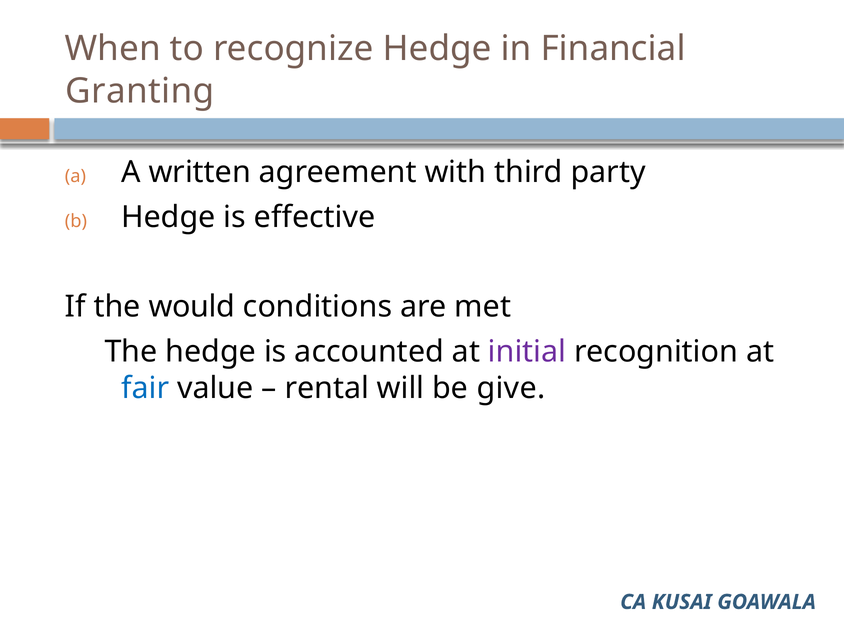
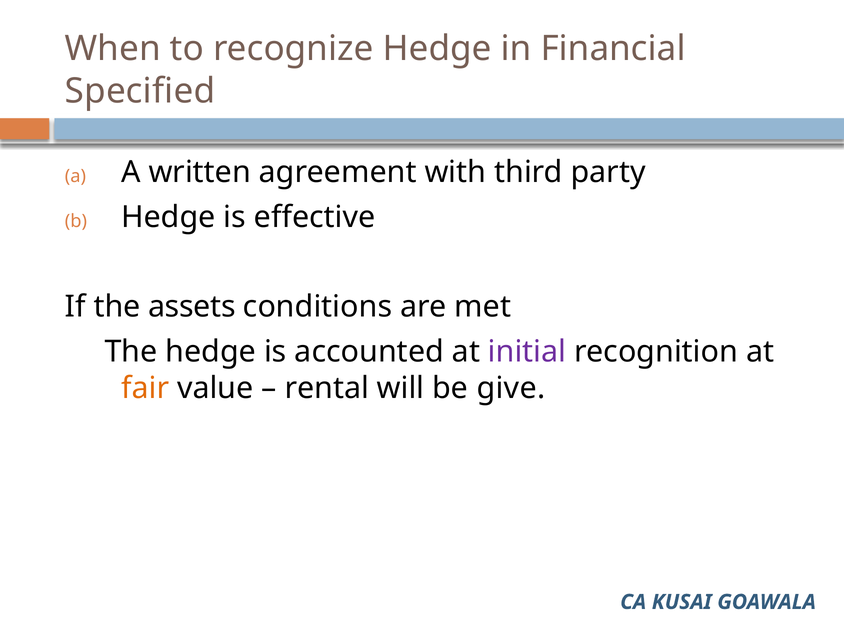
Granting: Granting -> Specified
would: would -> assets
fair colour: blue -> orange
